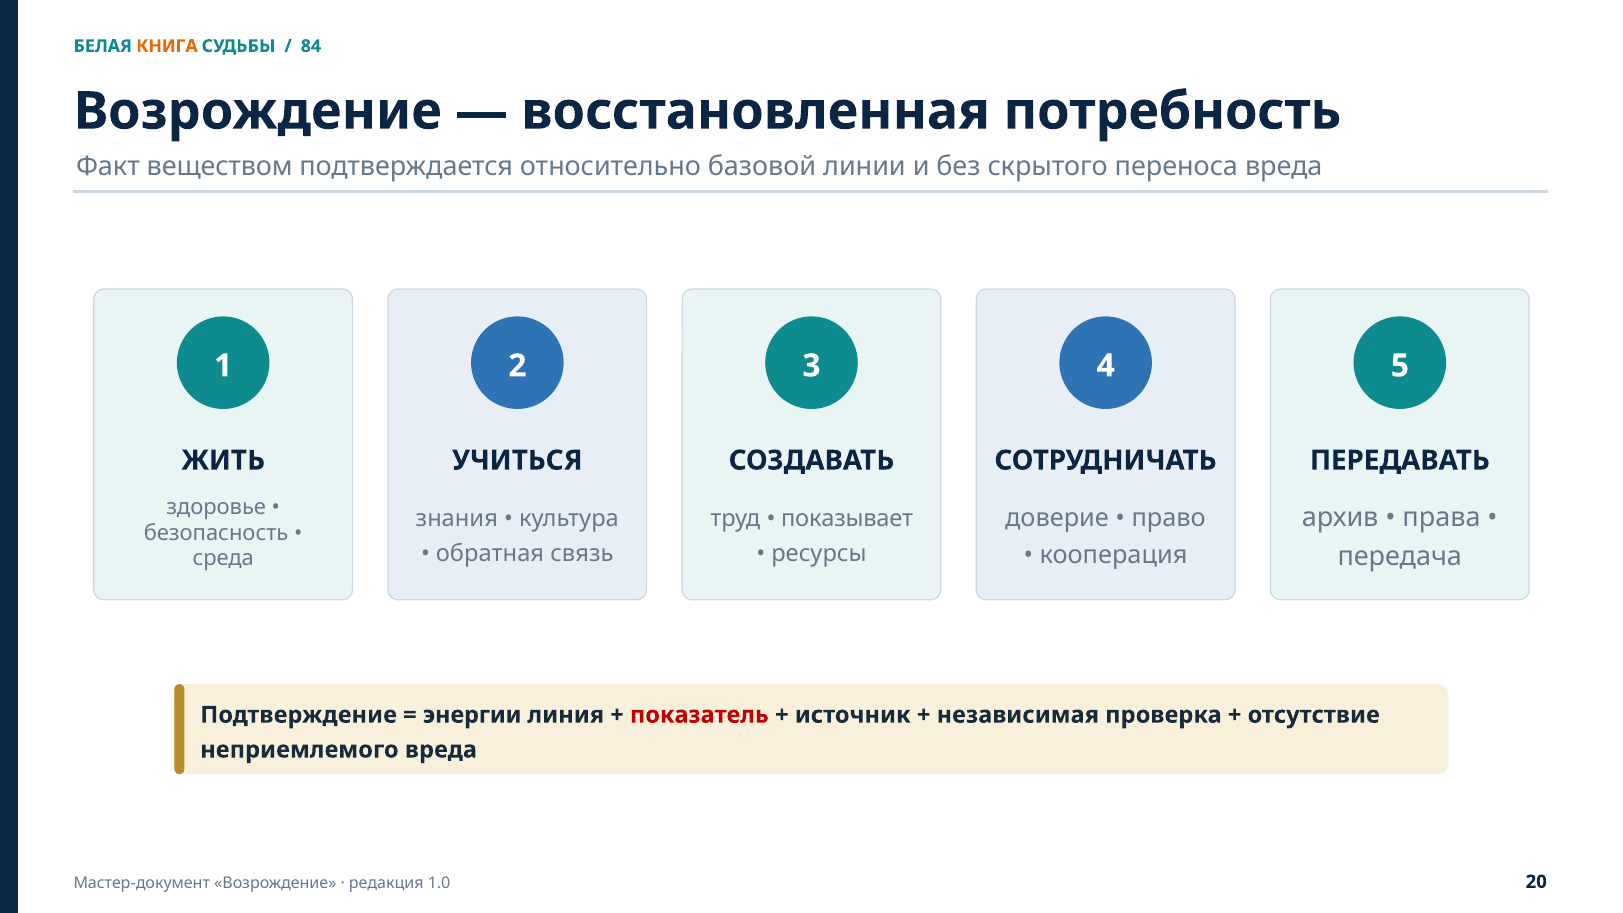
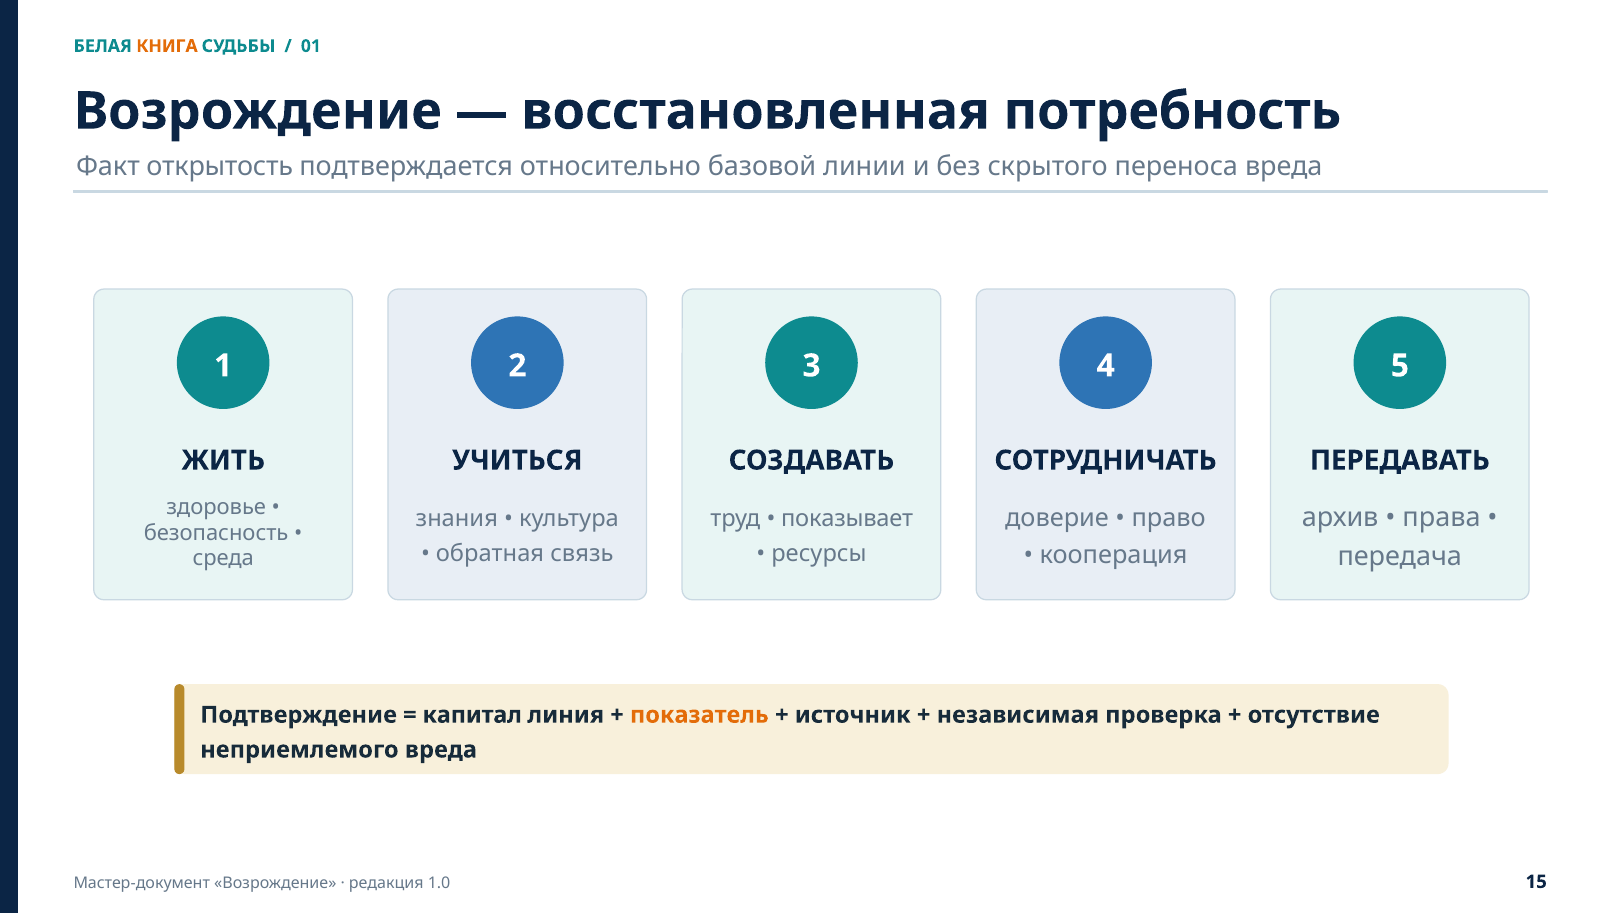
84: 84 -> 01
веществом: веществом -> открытость
энергии: энергии -> капитал
показатель colour: red -> orange
20: 20 -> 15
